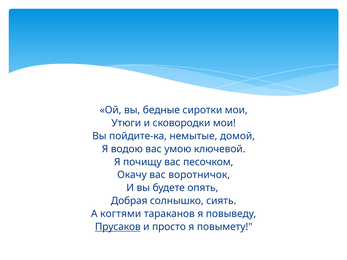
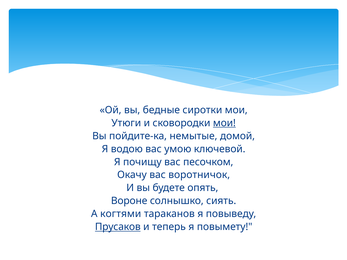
мои at (224, 123) underline: none -> present
Добрая: Добрая -> Вороне
просто: просто -> теперь
